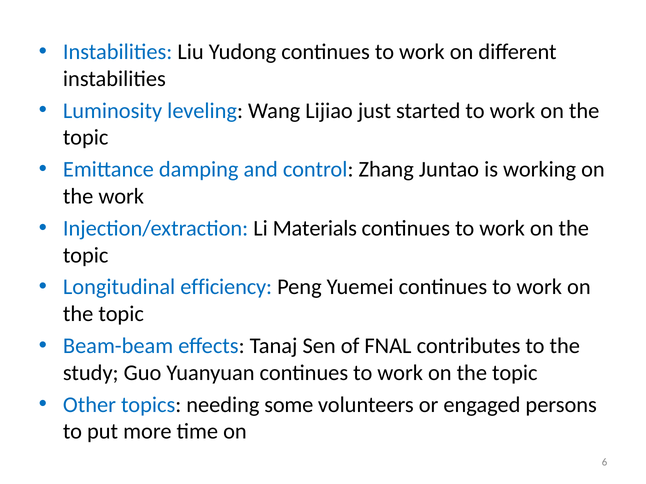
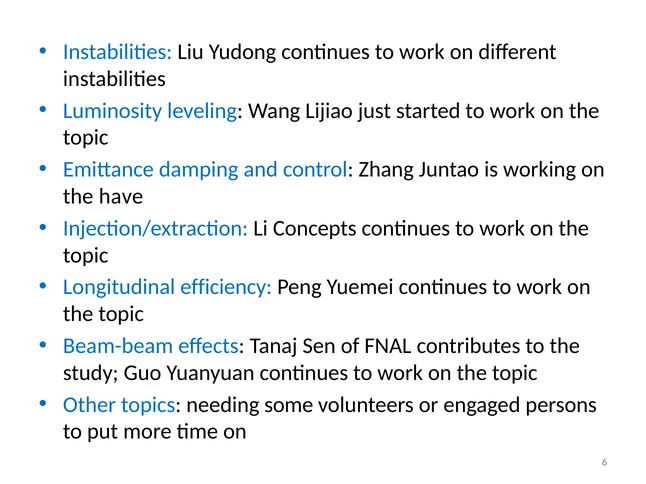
the work: work -> have
Materials: Materials -> Concepts
